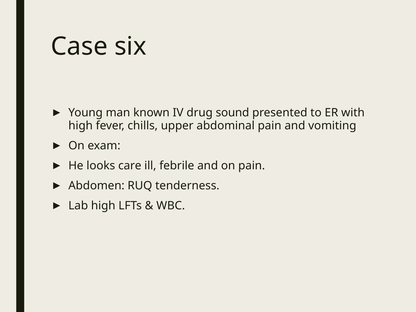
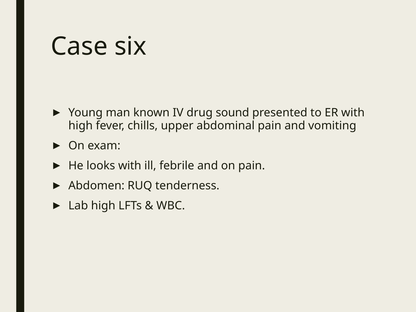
looks care: care -> with
